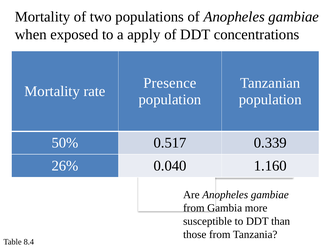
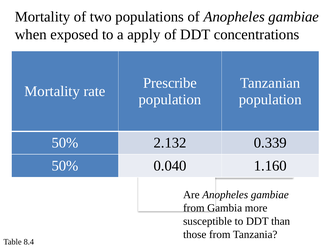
Presence: Presence -> Prescribe
0.517: 0.517 -> 2.132
26% at (65, 165): 26% -> 50%
